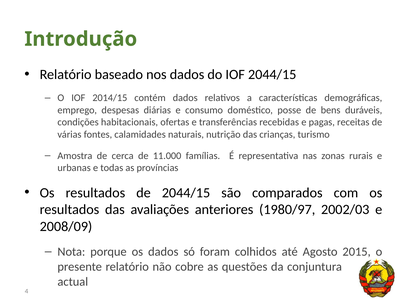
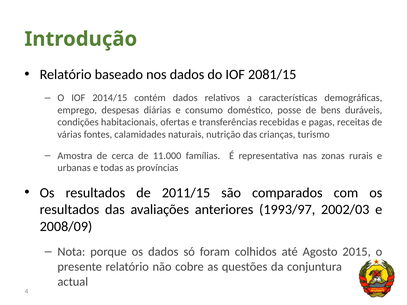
IOF 2044/15: 2044/15 -> 2081/15
de 2044/15: 2044/15 -> 2011/15
1980/97: 1980/97 -> 1993/97
